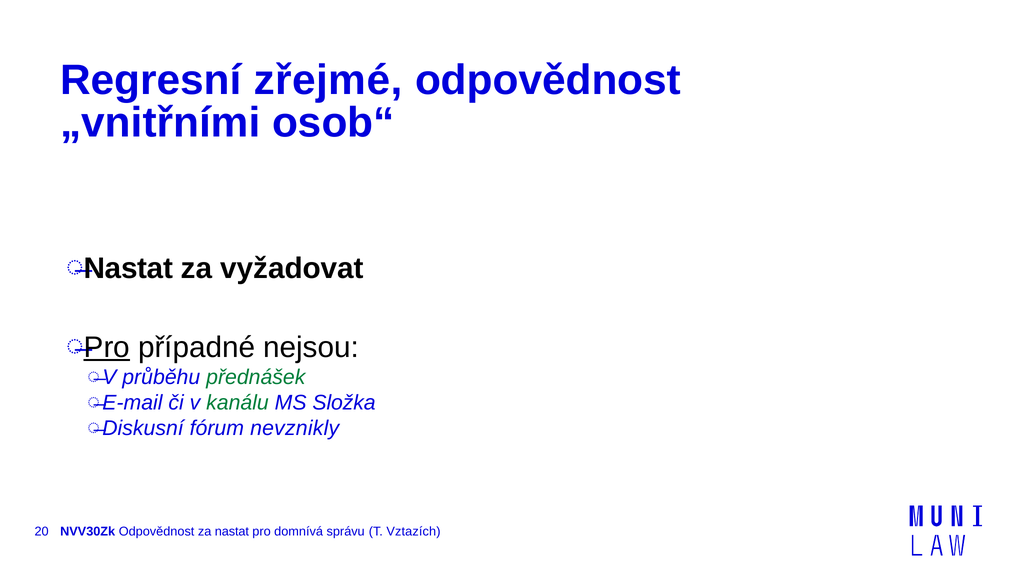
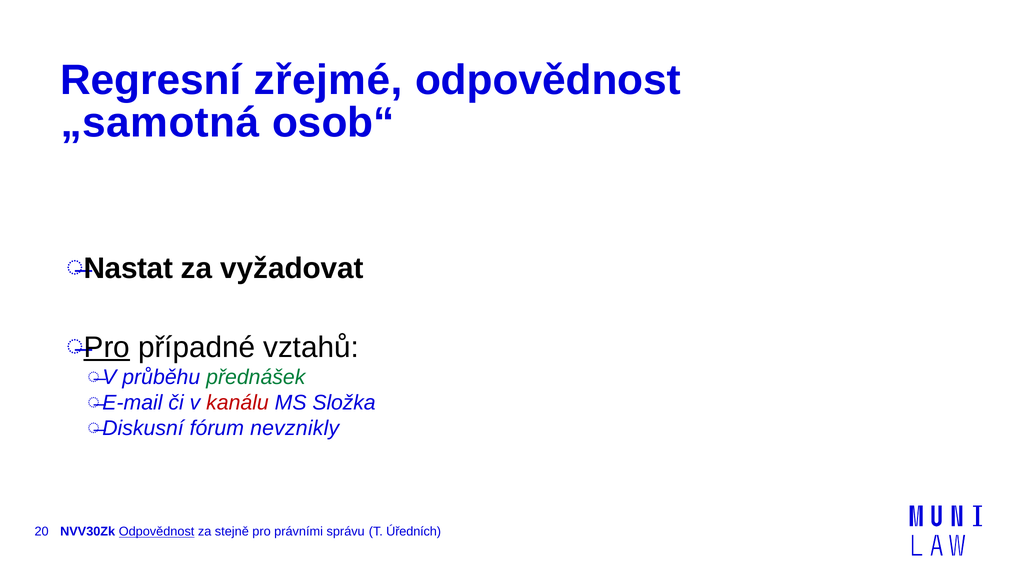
„vnitřními: „vnitřními -> „samotná
nejsou: nejsou -> vztahů
kanálu colour: green -> red
Odpovědnost at (157, 532) underline: none -> present
za nastat: nastat -> stejně
domnívá: domnívá -> právními
Vztazích: Vztazích -> Úředních
